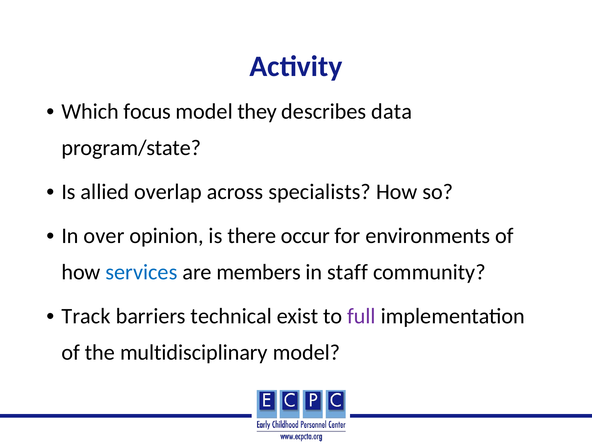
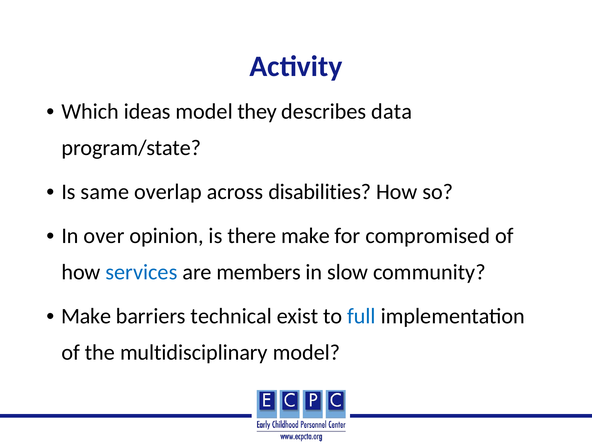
focus: focus -> ideas
allied: allied -> same
specialists: specialists -> disabilities
there occur: occur -> make
environments: environments -> compromised
staff: staff -> slow
Track at (86, 316): Track -> Make
full colour: purple -> blue
